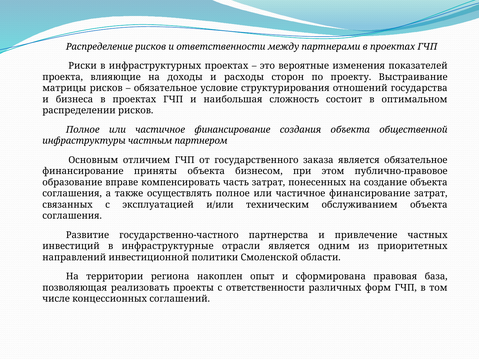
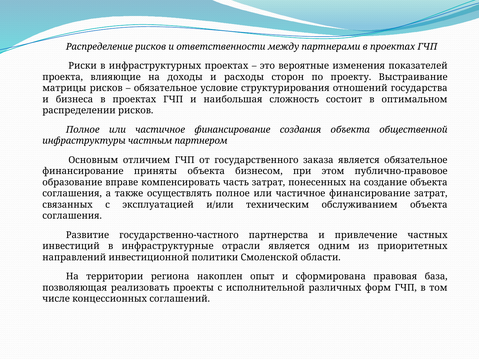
с ответственности: ответственности -> исполнительной
